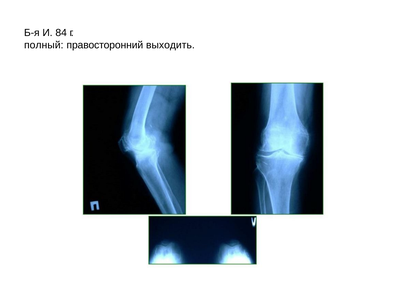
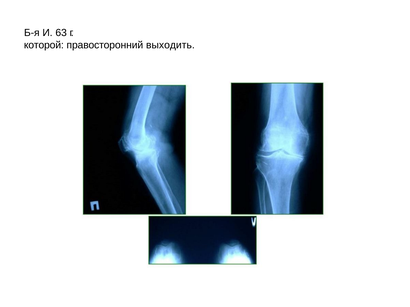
84: 84 -> 63
полный: полный -> которой
